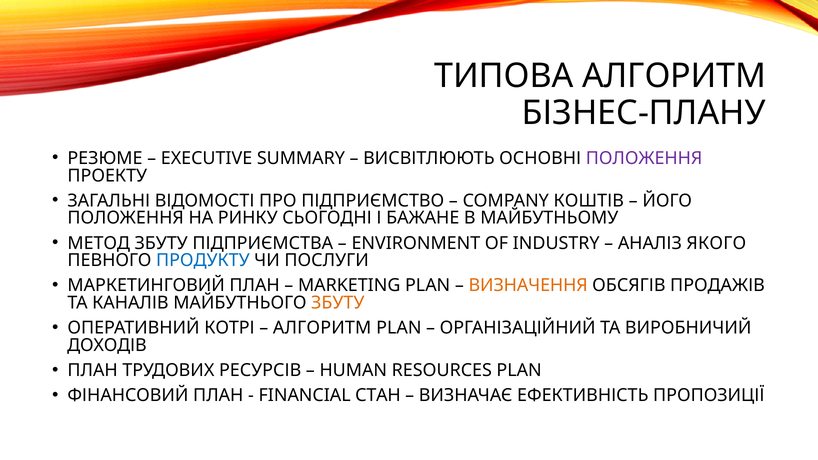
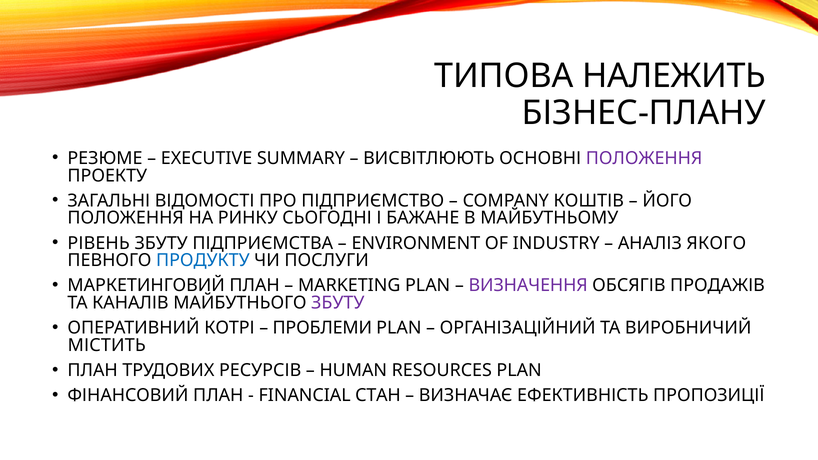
ТИПОВА АЛГОРИТМ: АЛГОРИТМ -> НАЛЕЖИТЬ
МЕТОД: МЕТОД -> РІВЕНЬ
ВИЗНАЧЕННЯ colour: orange -> purple
ЗБУТУ at (338, 303) colour: orange -> purple
АЛГОРИТМ at (322, 328): АЛГОРИТМ -> ПРОБЛЕМИ
ДОХОДІВ: ДОХОДІВ -> МІСТИТЬ
